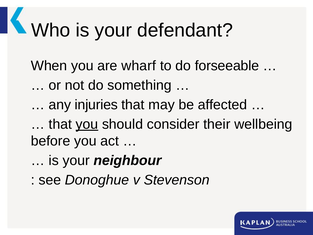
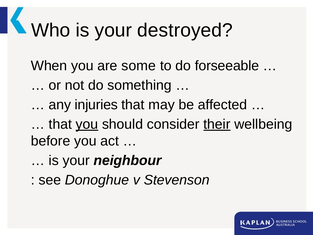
defendant: defendant -> destroyed
wharf: wharf -> some
their underline: none -> present
